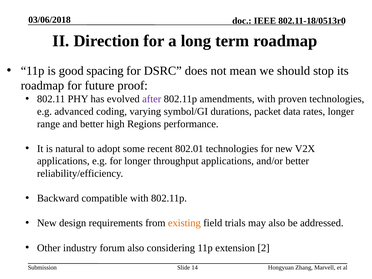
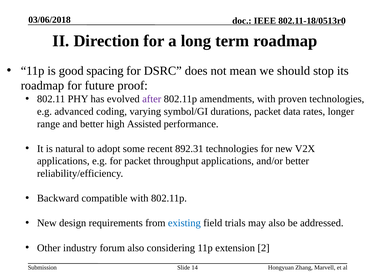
Regions: Regions -> Assisted
802.01: 802.01 -> 892.31
for longer: longer -> packet
existing colour: orange -> blue
